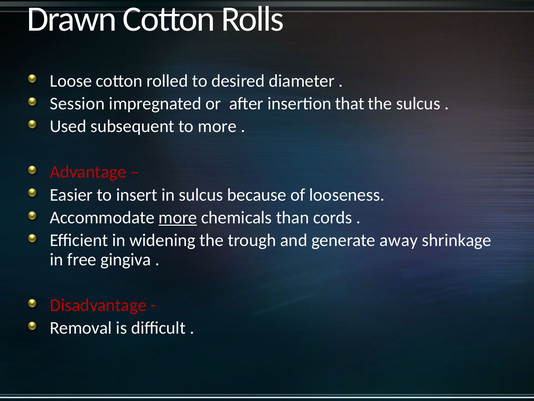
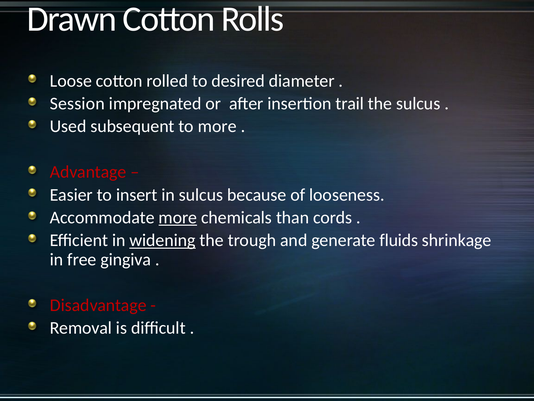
that: that -> trail
widening underline: none -> present
away: away -> fluids
